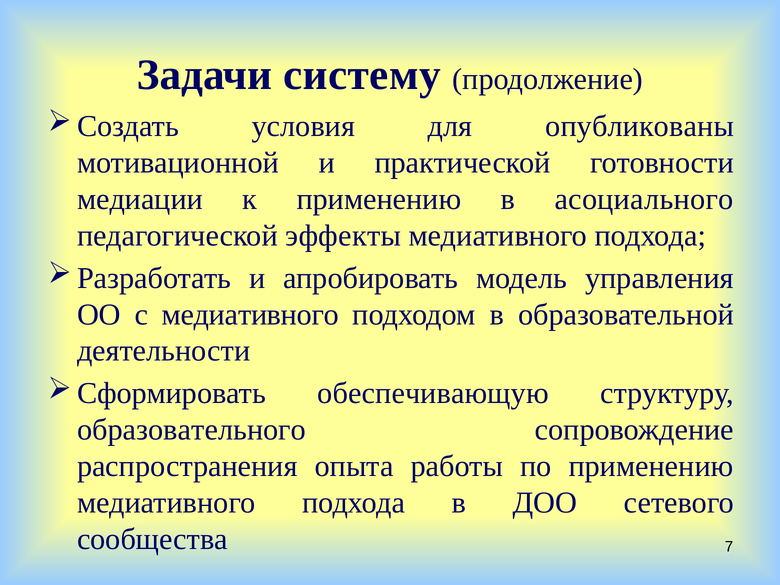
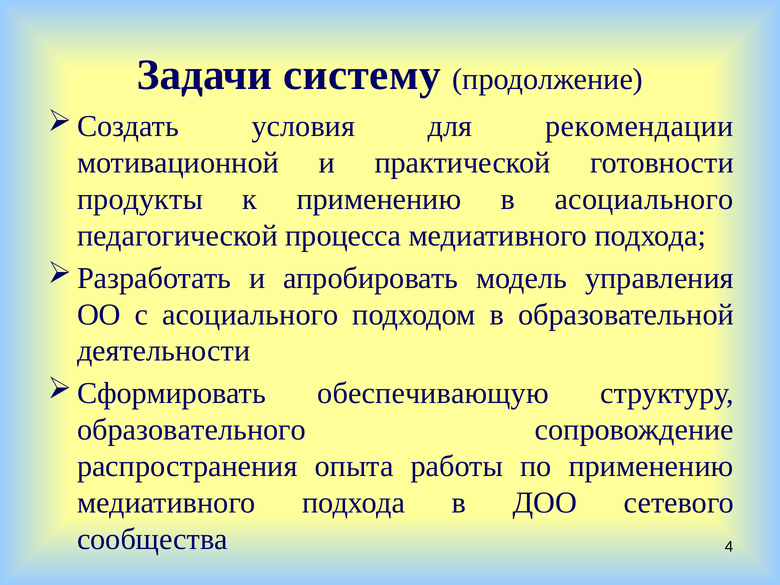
опубликованы: опубликованы -> рекомендации
медиации: медиации -> продукты
эффекты: эффекты -> процесса
с медиативного: медиативного -> асоциального
7: 7 -> 4
